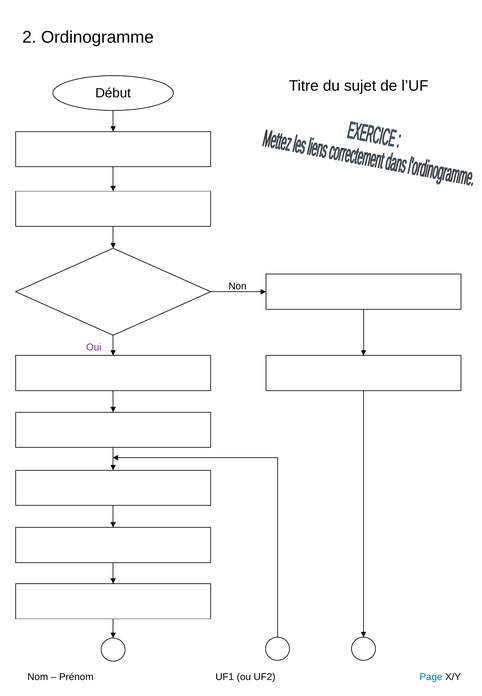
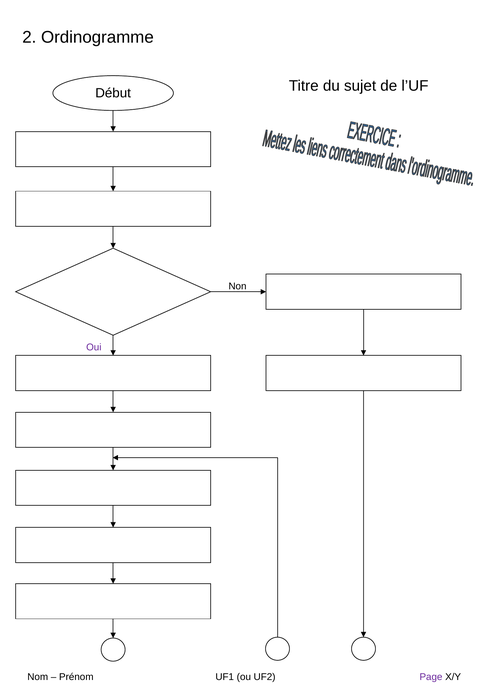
Page colour: blue -> purple
